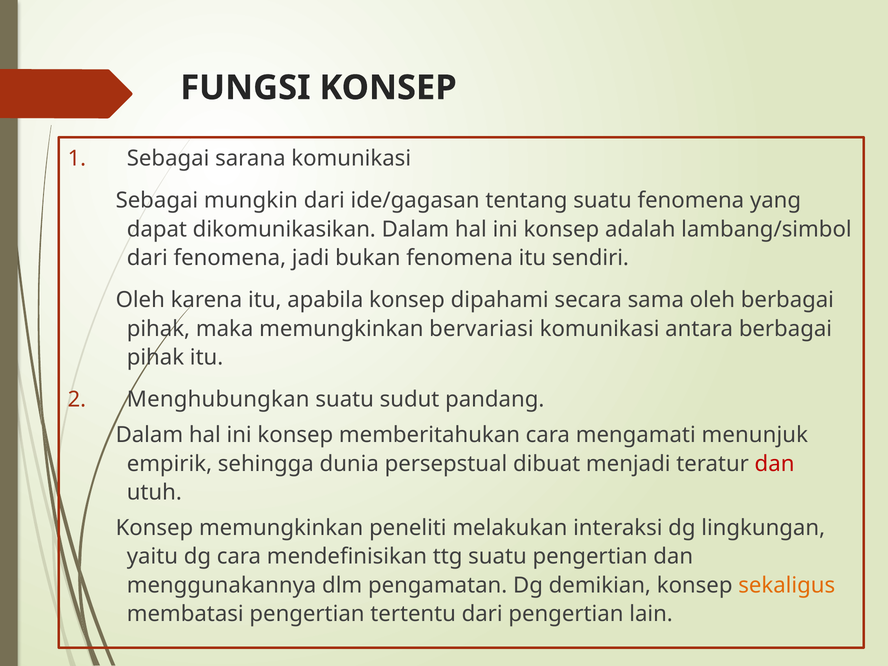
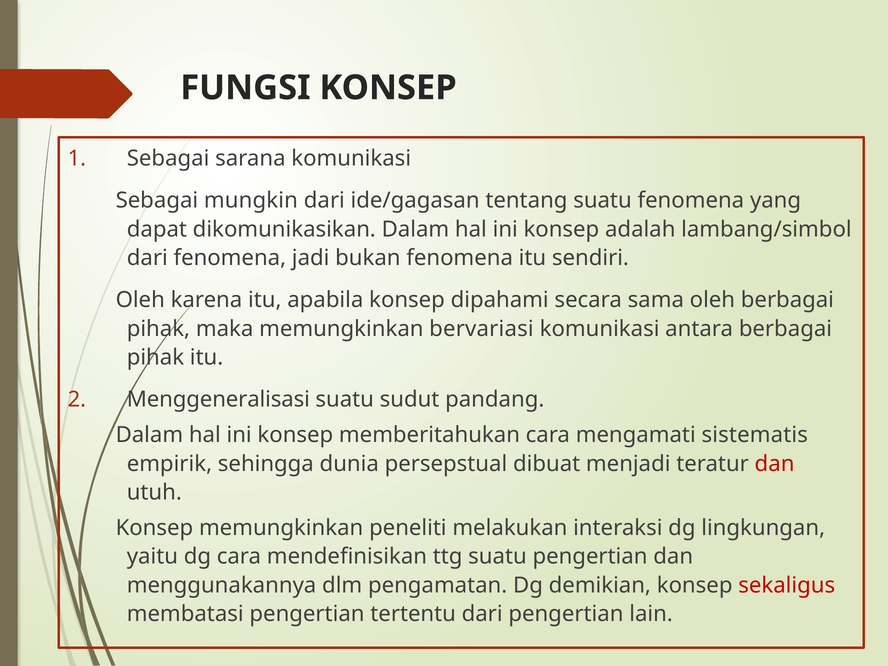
Menghubungkan: Menghubungkan -> Menggeneralisasi
menunjuk: menunjuk -> sistematis
sekaligus colour: orange -> red
